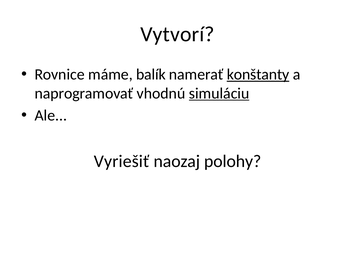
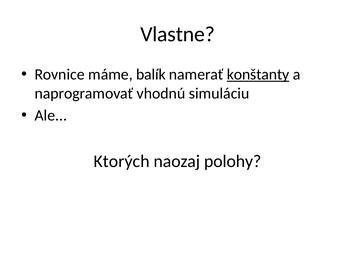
Vytvorí: Vytvorí -> Vlastne
simuláciu underline: present -> none
Vyriešiť: Vyriešiť -> Ktorých
